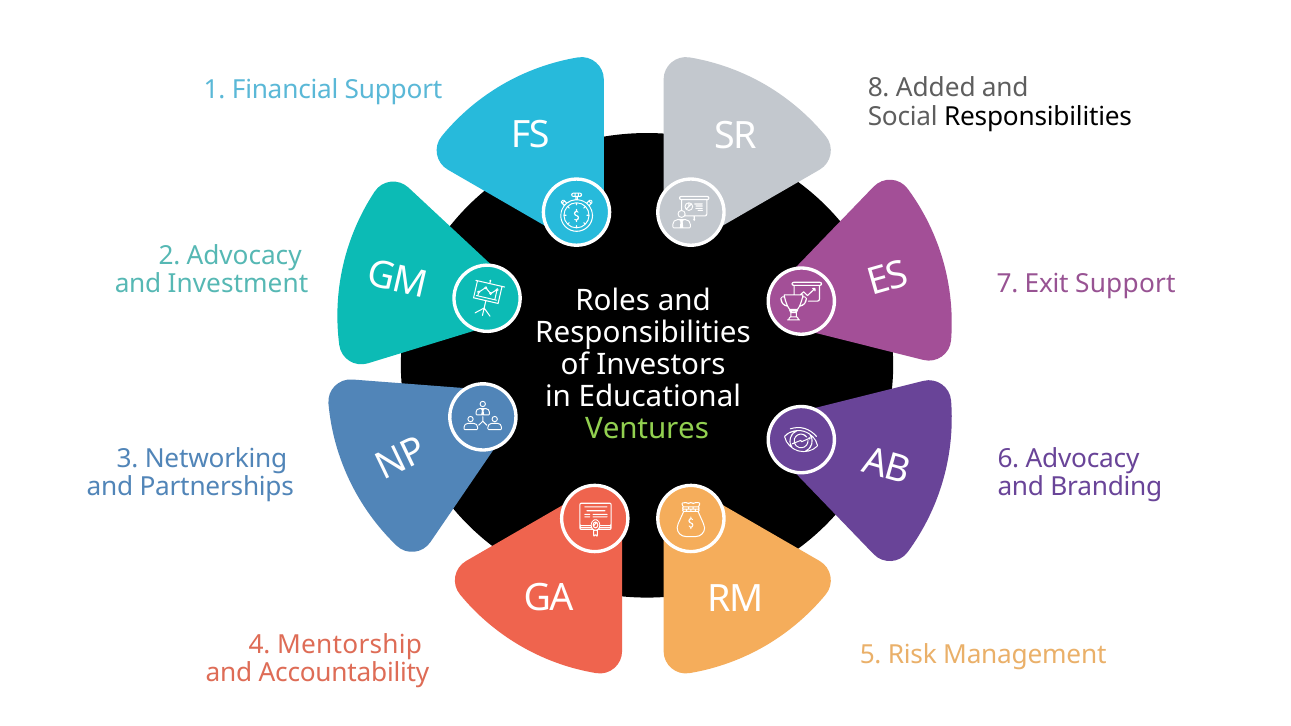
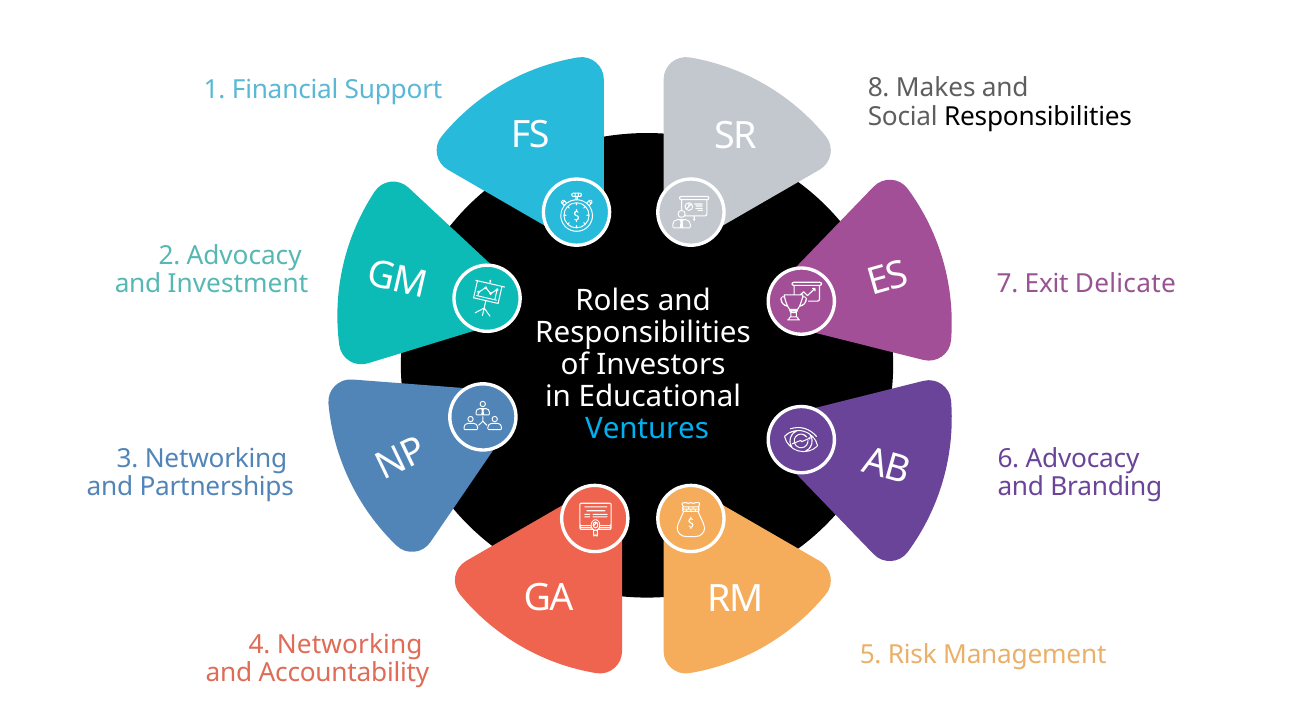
Added: Added -> Makes
Exit Support: Support -> Delicate
Ventures colour: light green -> light blue
4 Mentorship: Mentorship -> Networking
